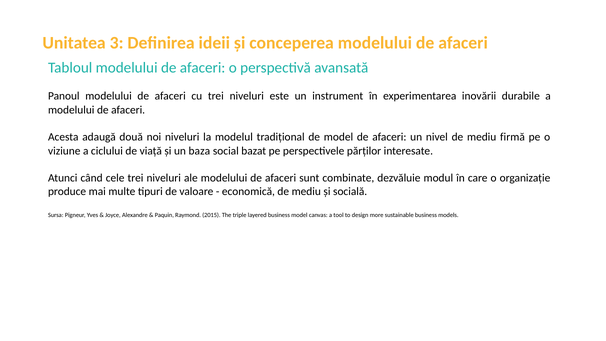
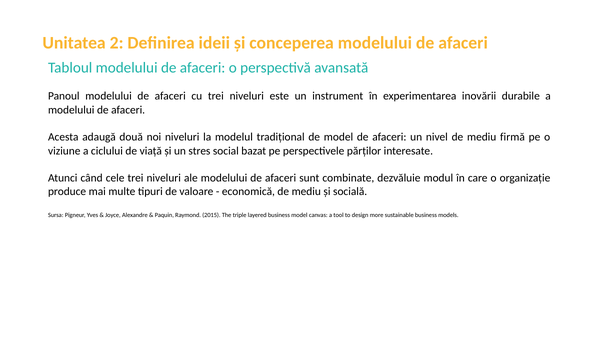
3: 3 -> 2
baza: baza -> stres
